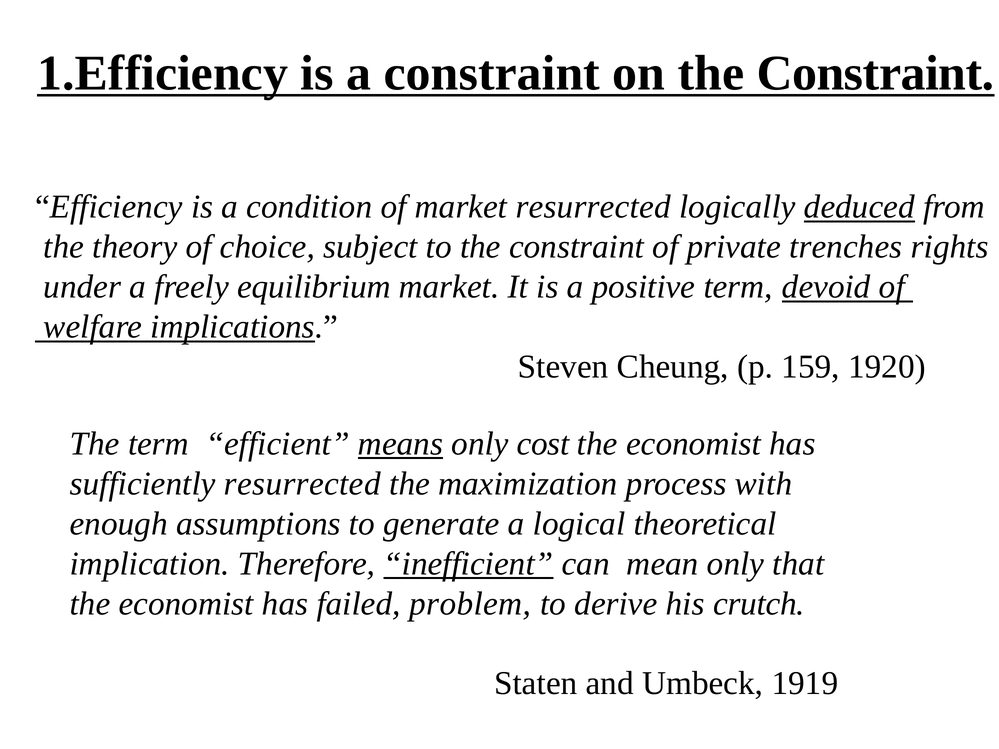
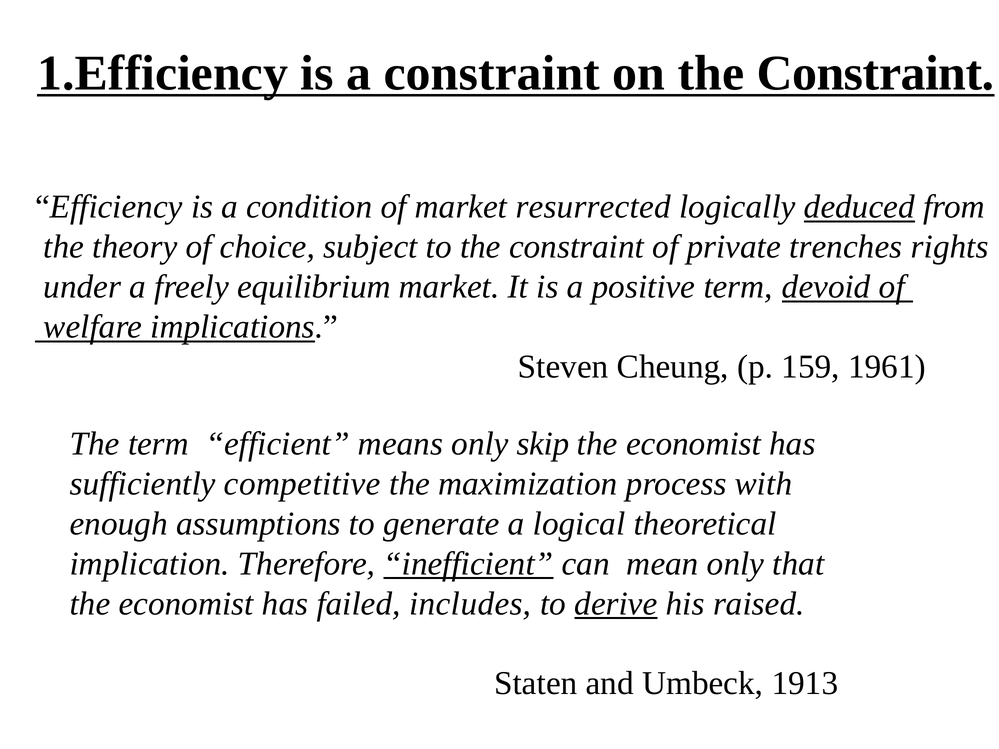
1920: 1920 -> 1961
means underline: present -> none
cost: cost -> skip
sufficiently resurrected: resurrected -> competitive
problem: problem -> includes
derive underline: none -> present
crutch: crutch -> raised
1919: 1919 -> 1913
